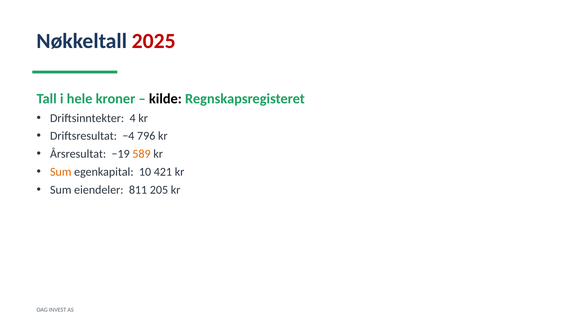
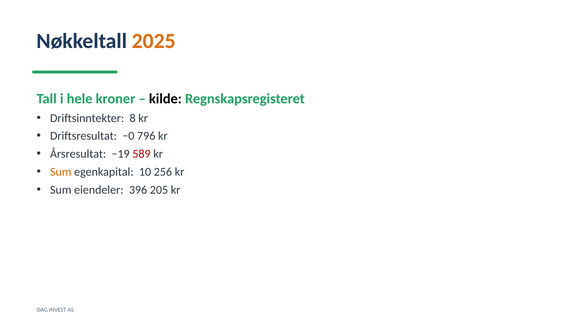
2025 colour: red -> orange
4: 4 -> 8
−4: −4 -> −0
589 colour: orange -> red
421: 421 -> 256
811: 811 -> 396
